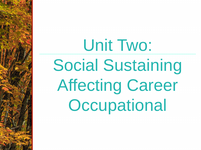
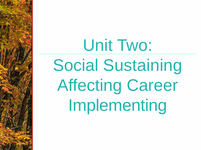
Occupational: Occupational -> Implementing
